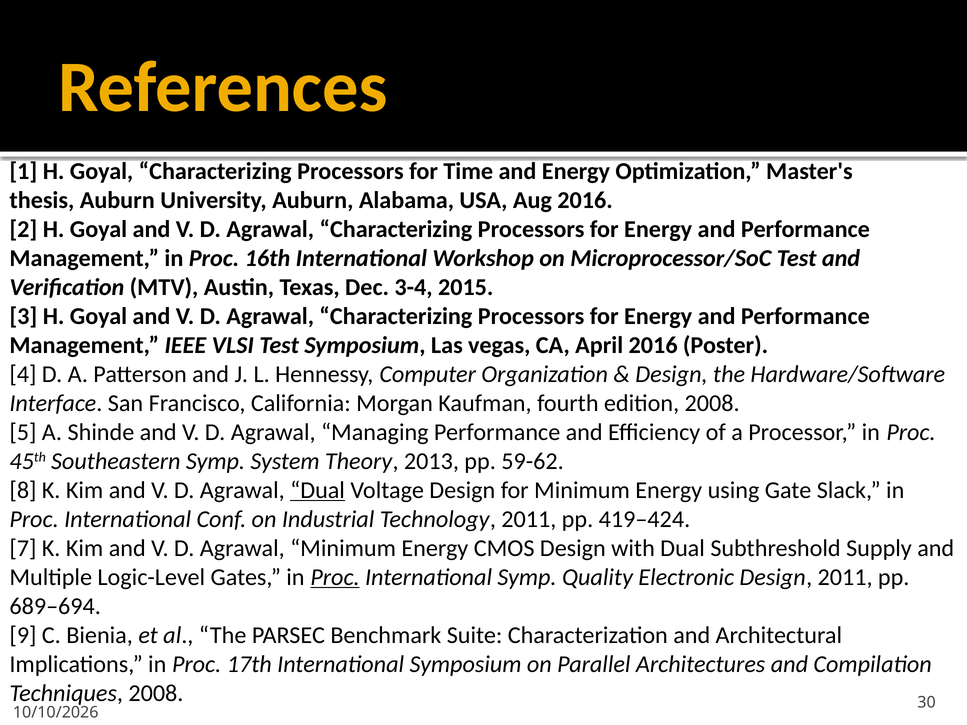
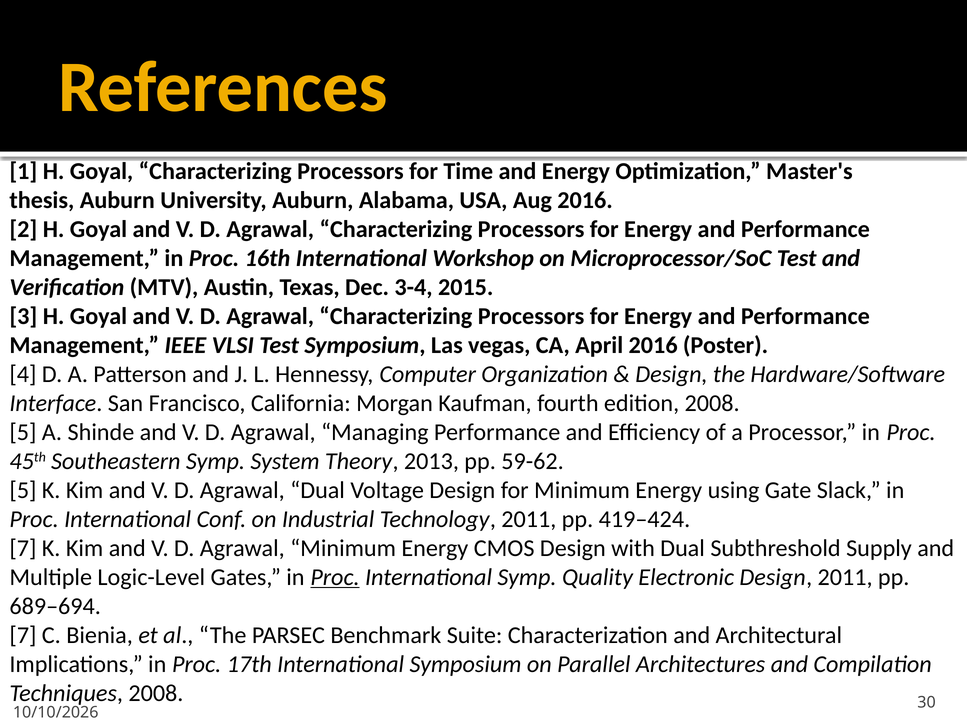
8 at (23, 490): 8 -> 5
Dual at (318, 490) underline: present -> none
9 at (23, 635): 9 -> 7
